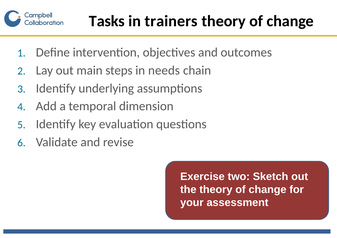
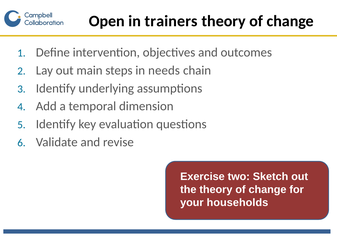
Tasks: Tasks -> Open
assessment: assessment -> households
